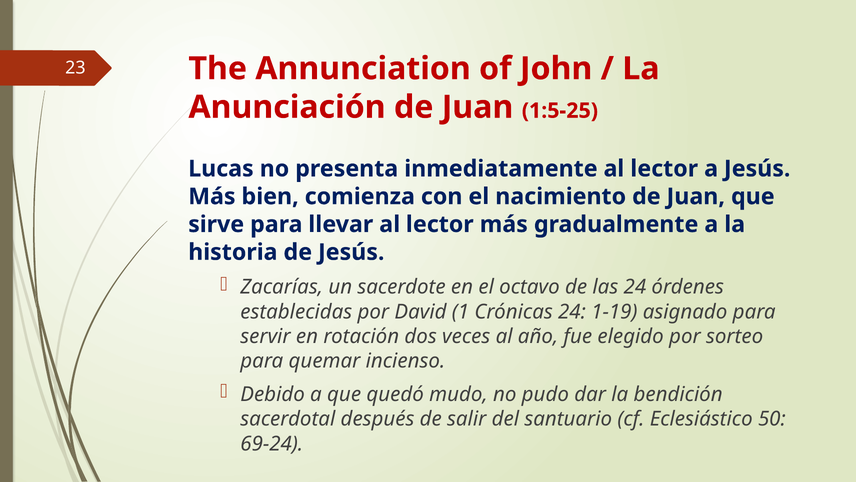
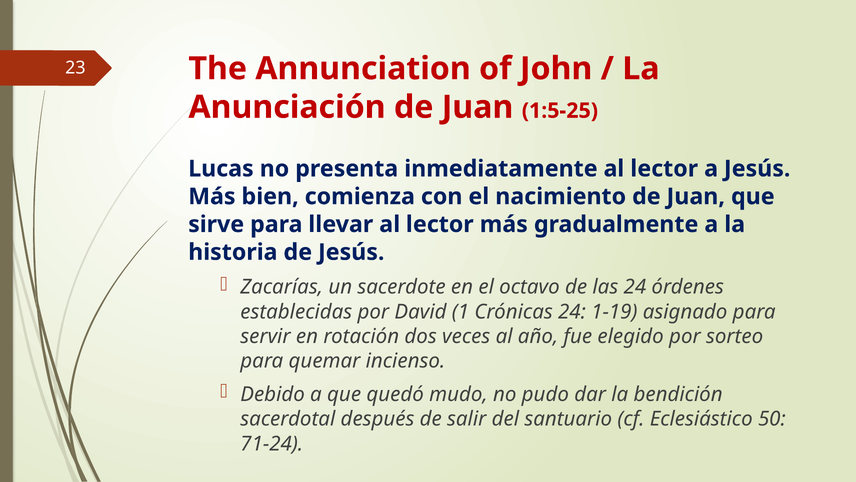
69-24: 69-24 -> 71-24
